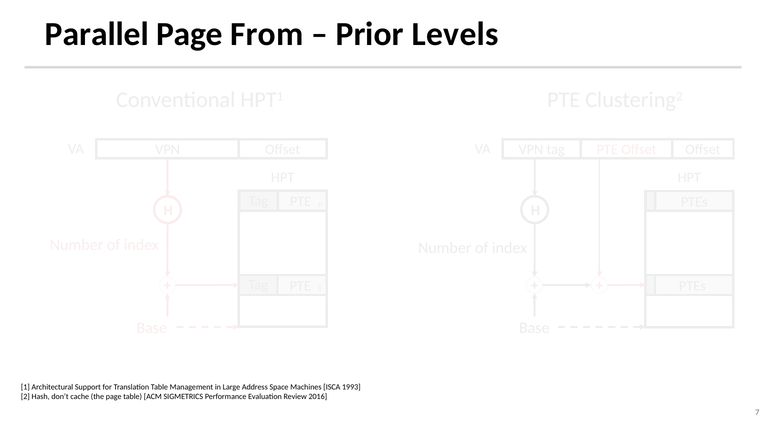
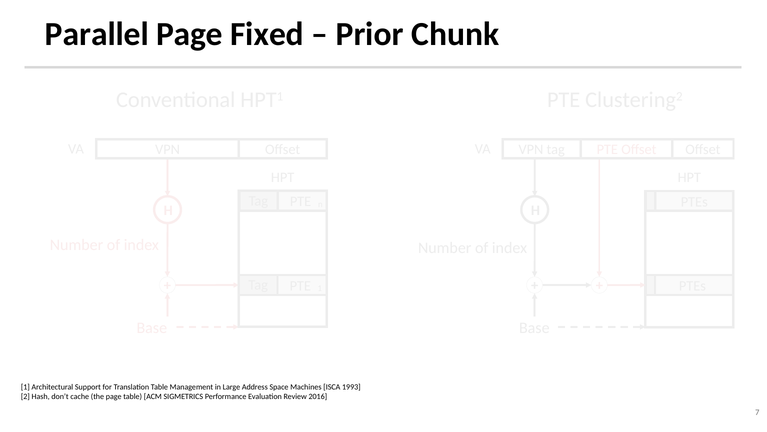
From: From -> Fixed
Levels: Levels -> Chunk
